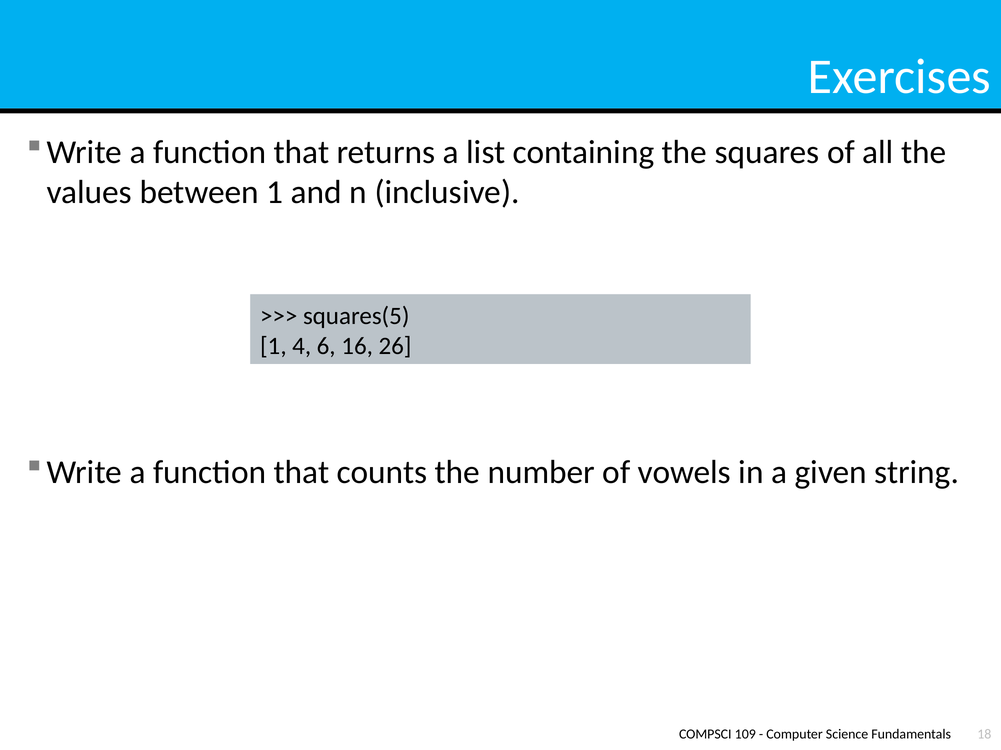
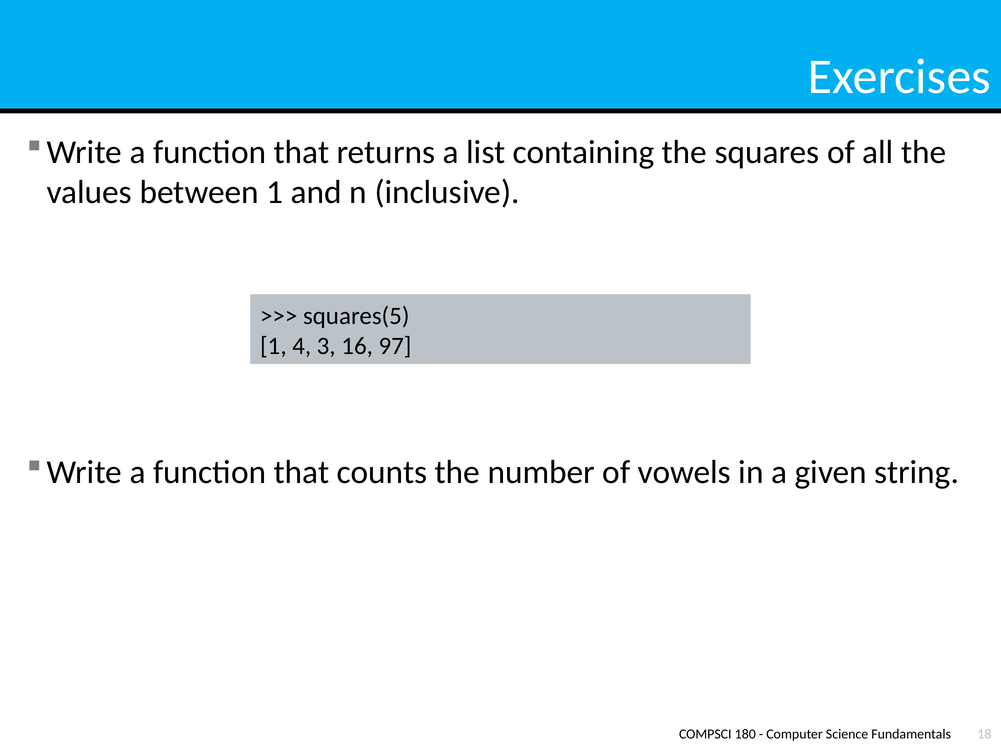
6: 6 -> 3
26: 26 -> 97
109: 109 -> 180
